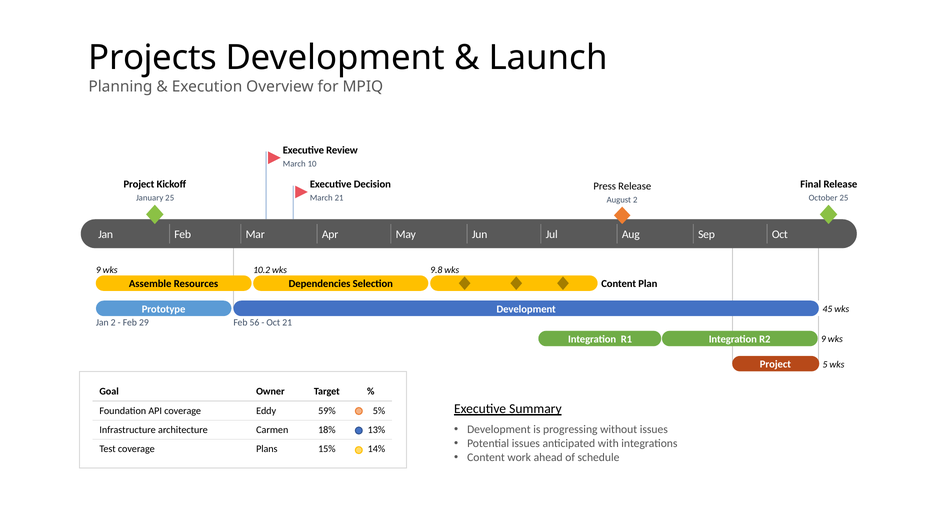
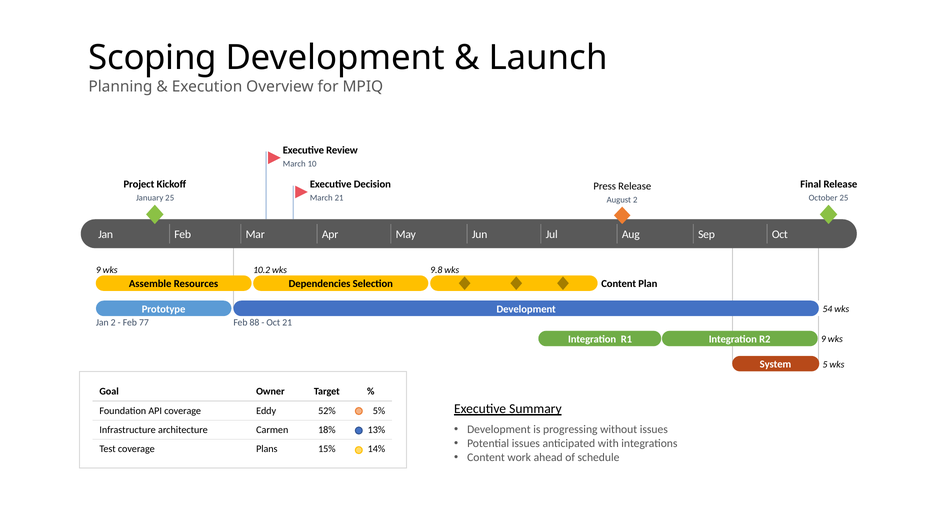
Projects: Projects -> Scoping
45: 45 -> 54
29: 29 -> 77
56: 56 -> 88
Project at (775, 365): Project -> System
59%: 59% -> 52%
